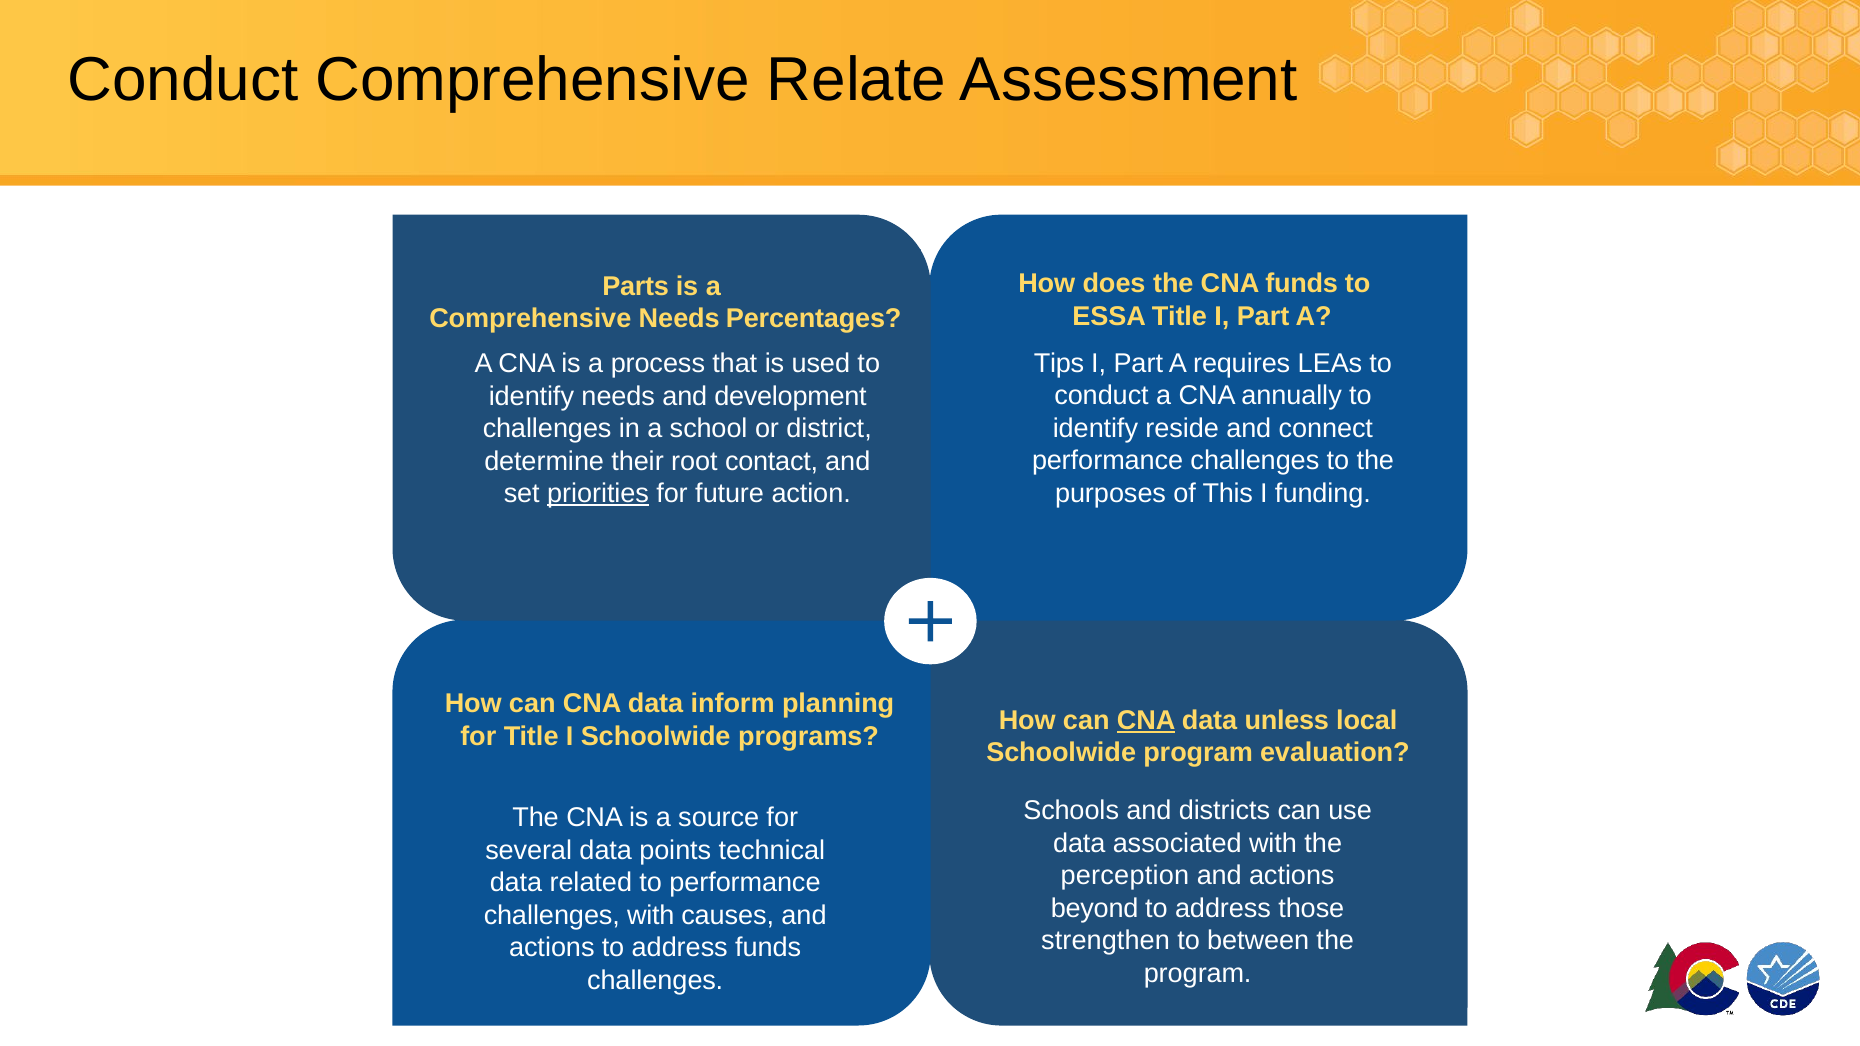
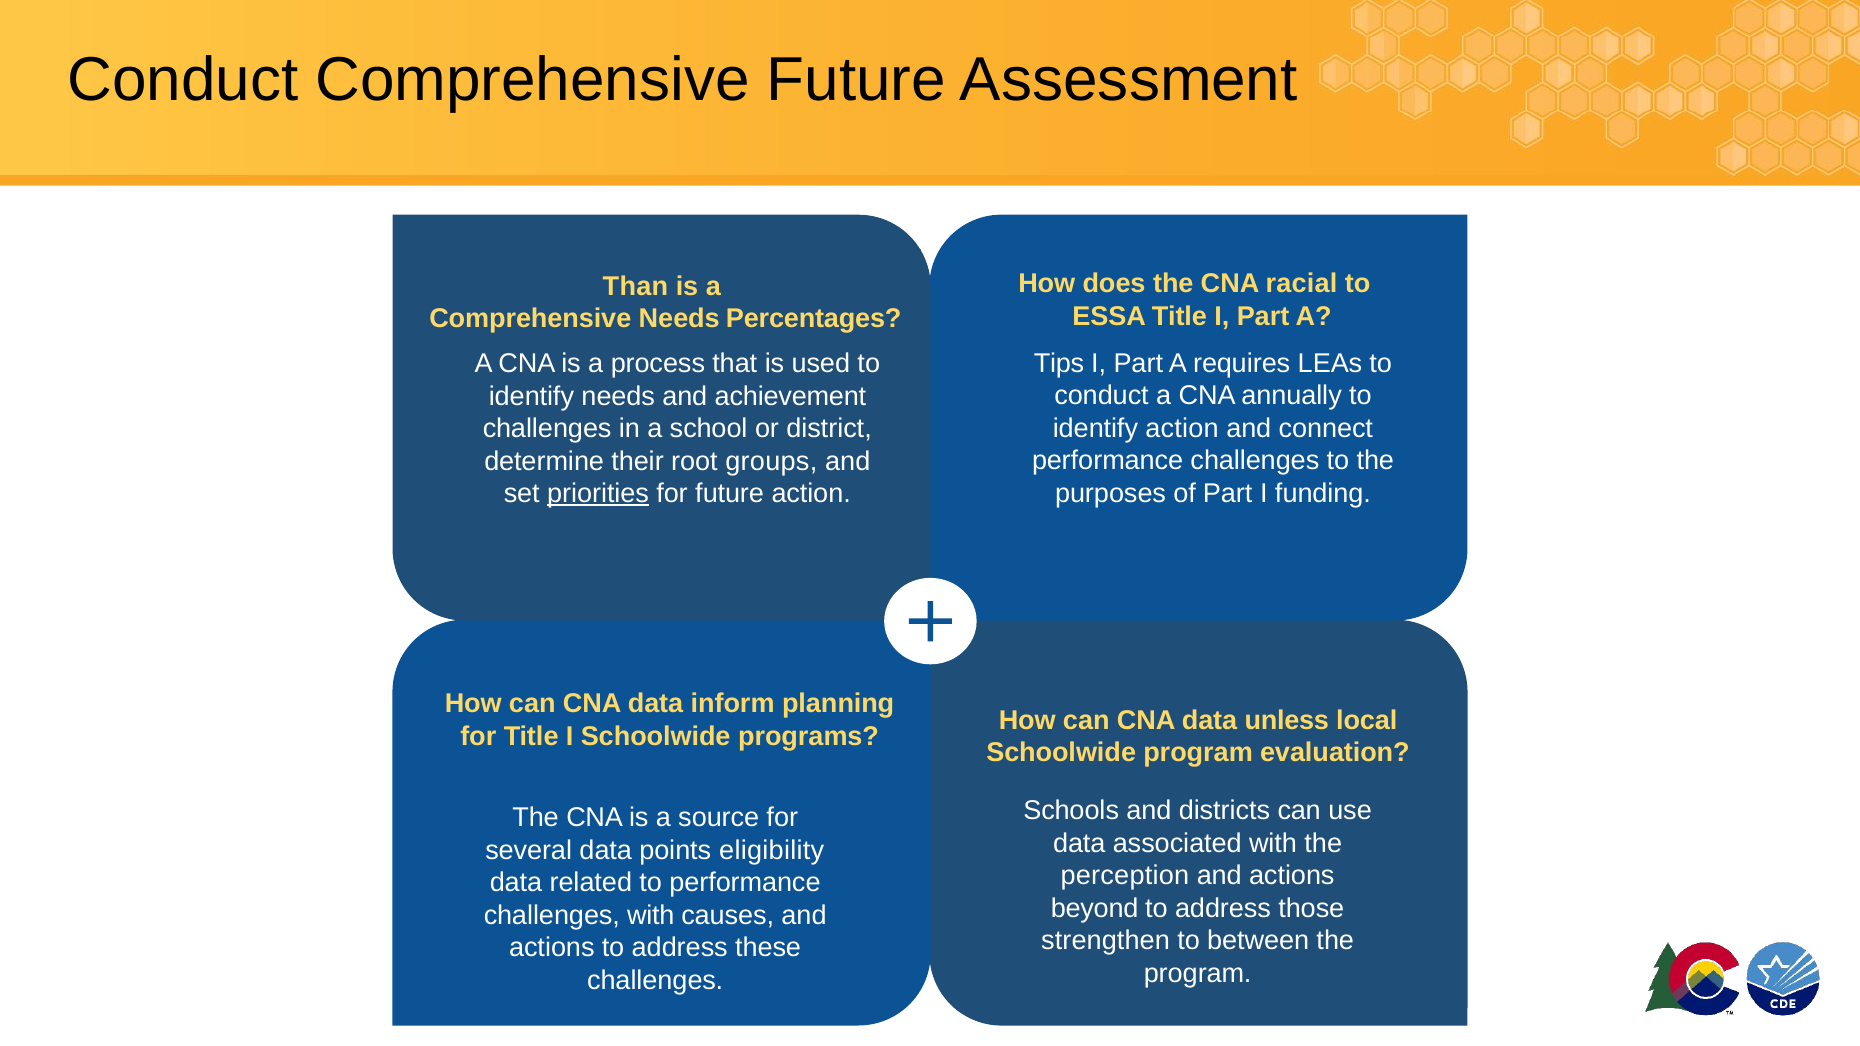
Comprehensive Relate: Relate -> Future
CNA funds: funds -> racial
Parts: Parts -> Than
development: development -> achievement
identify reside: reside -> action
contact: contact -> groups
of This: This -> Part
CNA at (1146, 720) underline: present -> none
technical: technical -> eligibility
address funds: funds -> these
